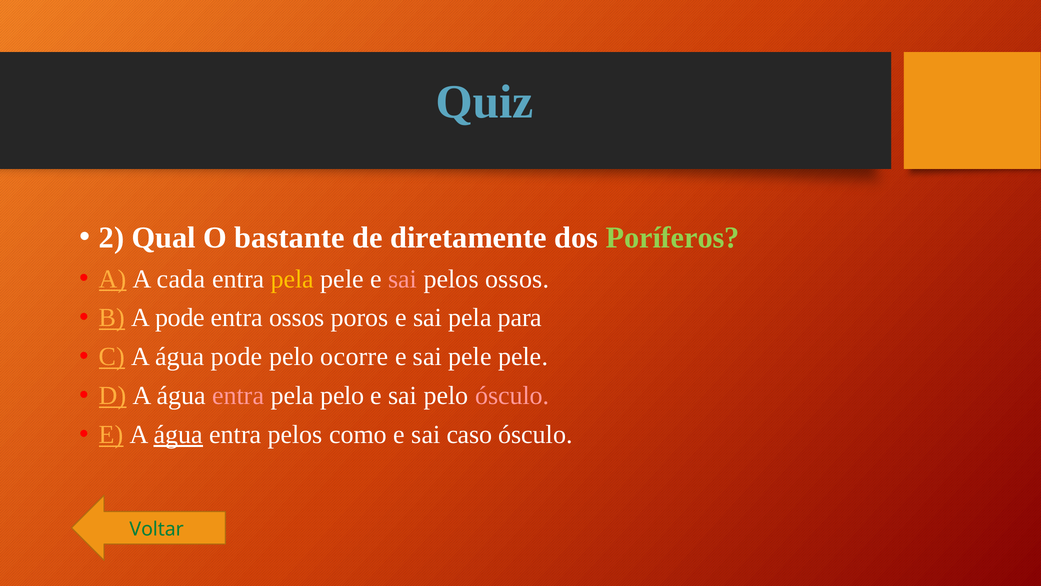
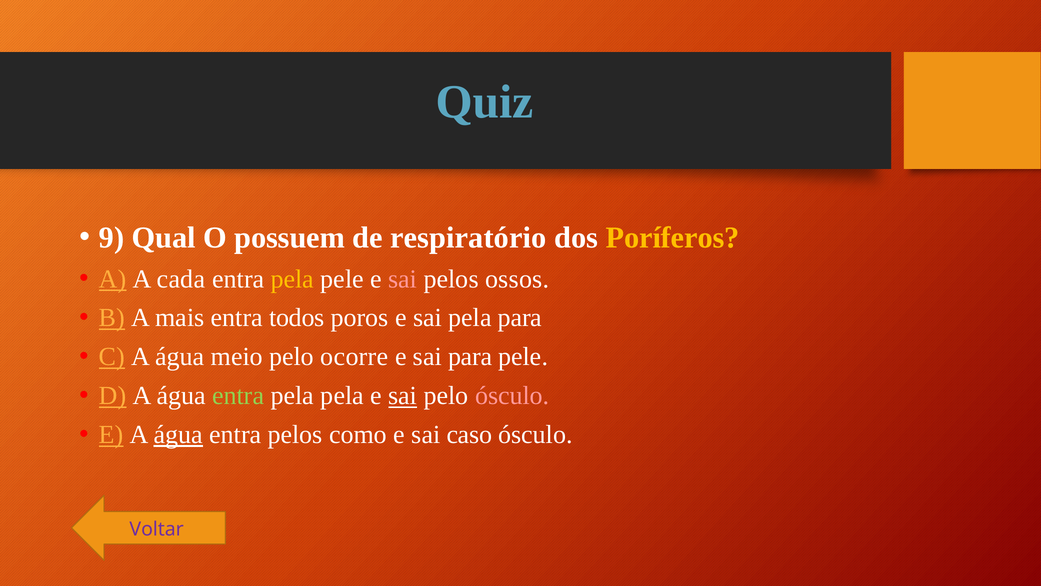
2: 2 -> 9
bastante: bastante -> possuem
diretamente: diretamente -> respiratório
Poríferos colour: light green -> yellow
A pode: pode -> mais
entra ossos: ossos -> todos
água pode: pode -> meio
sai pele: pele -> para
entra at (238, 396) colour: pink -> light green
pela pelo: pelo -> pela
sai at (403, 396) underline: none -> present
Voltar colour: green -> purple
